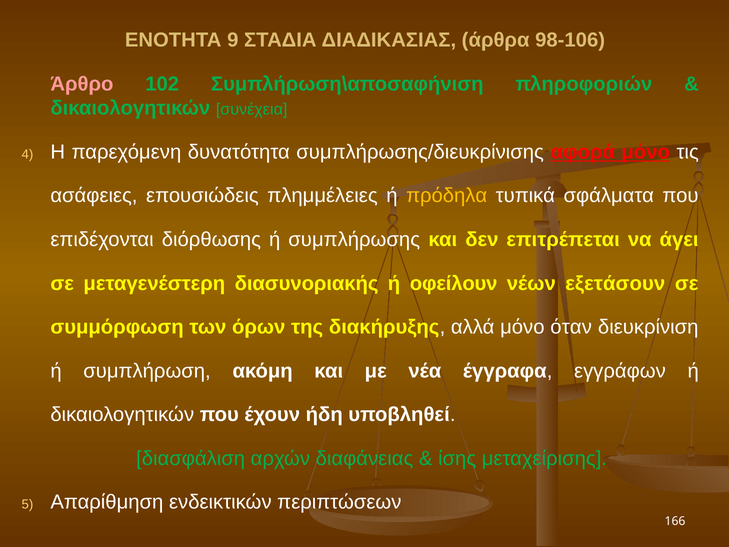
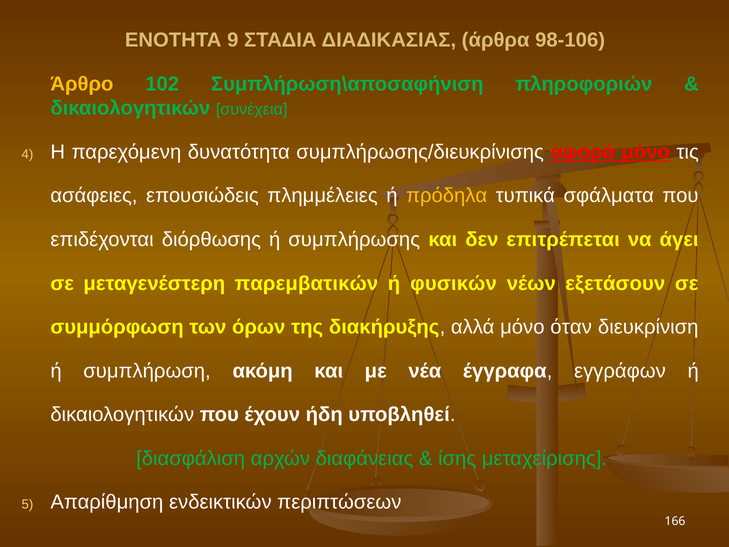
Άρθρο colour: pink -> yellow
διασυνοριακής: διασυνοριακής -> παρεμβατικών
οφείλουν: οφείλουν -> φυσικών
